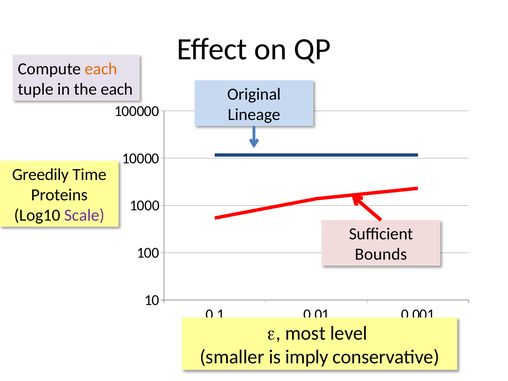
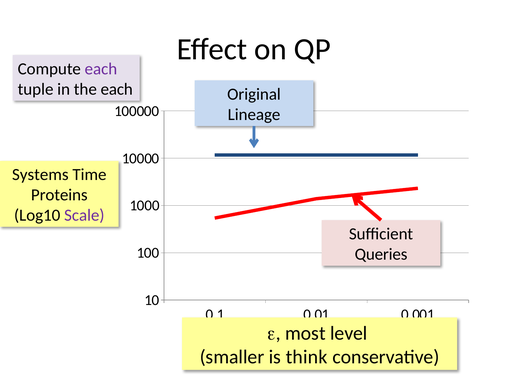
each at (101, 69) colour: orange -> purple
Greedily: Greedily -> Systems
Bounds: Bounds -> Queries
imply: imply -> think
